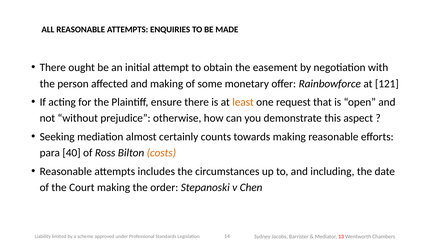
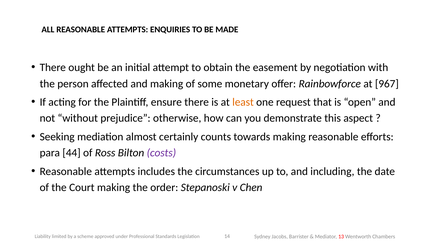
121: 121 -> 967
40: 40 -> 44
costs colour: orange -> purple
